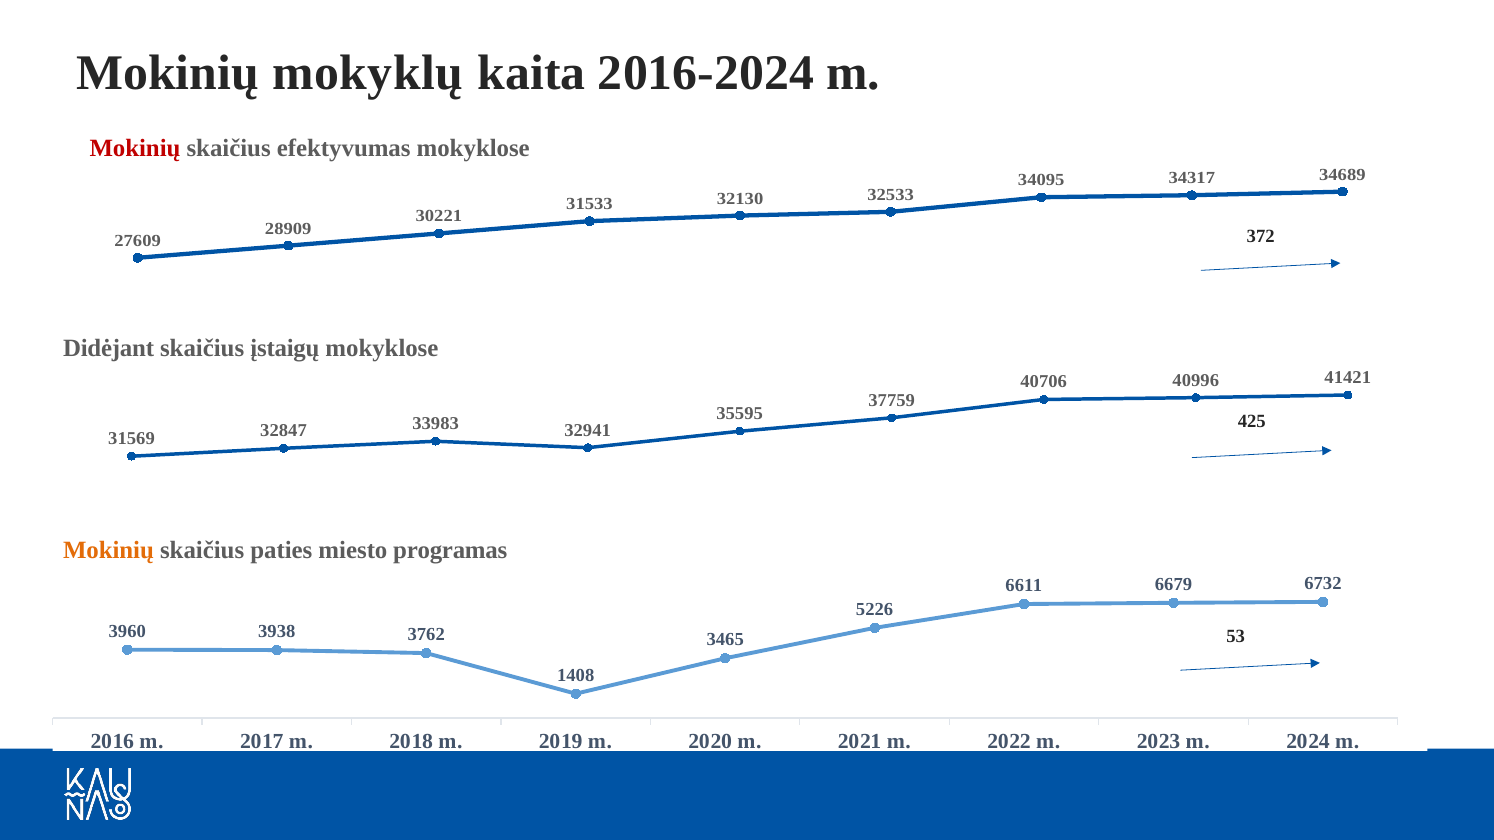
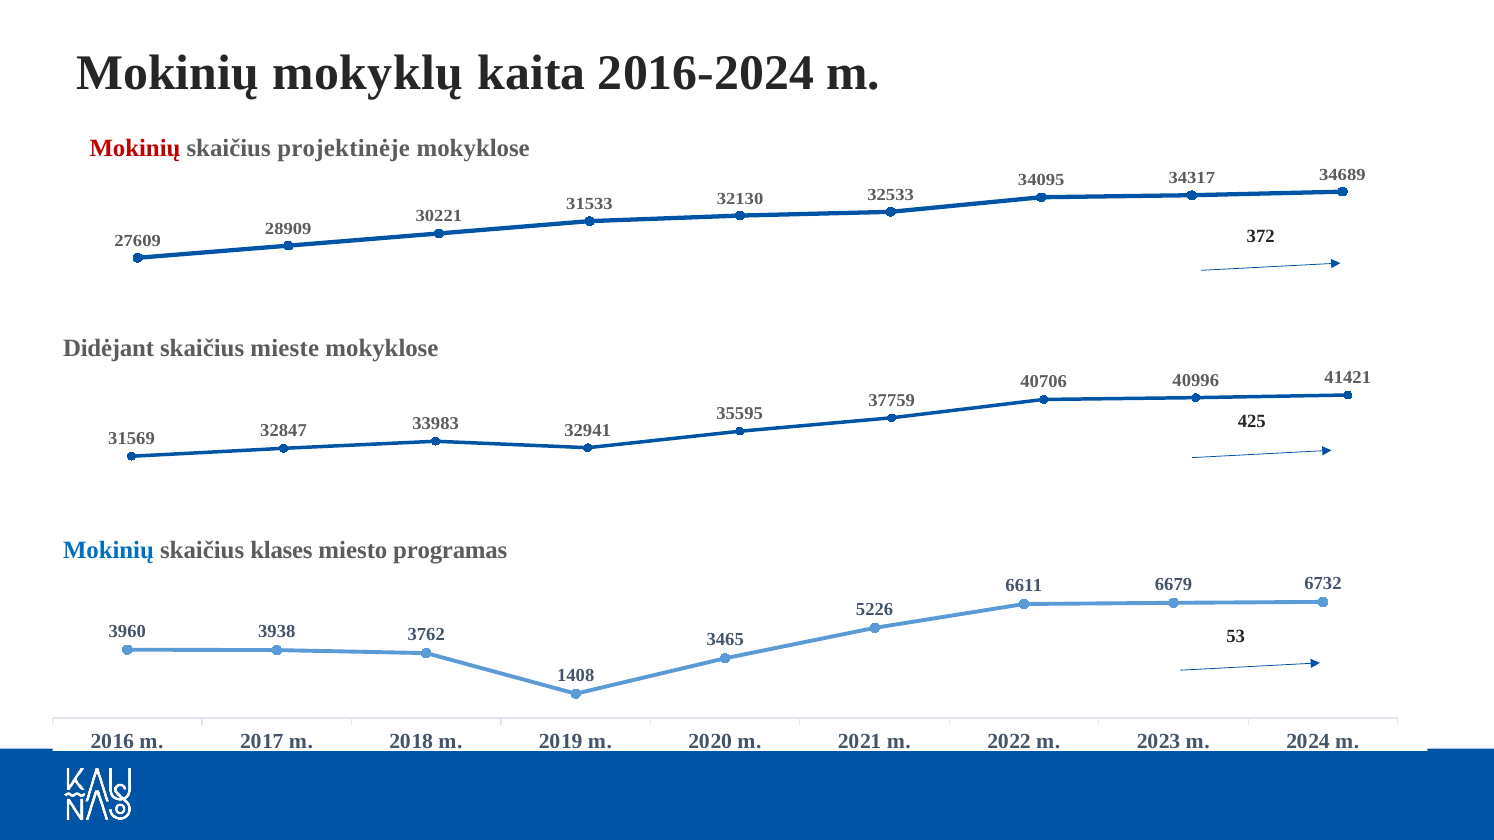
efektyvumas: efektyvumas -> projektinėje
įstaigų: įstaigų -> mieste
Mokinių at (108, 551) colour: orange -> blue
paties: paties -> klases
